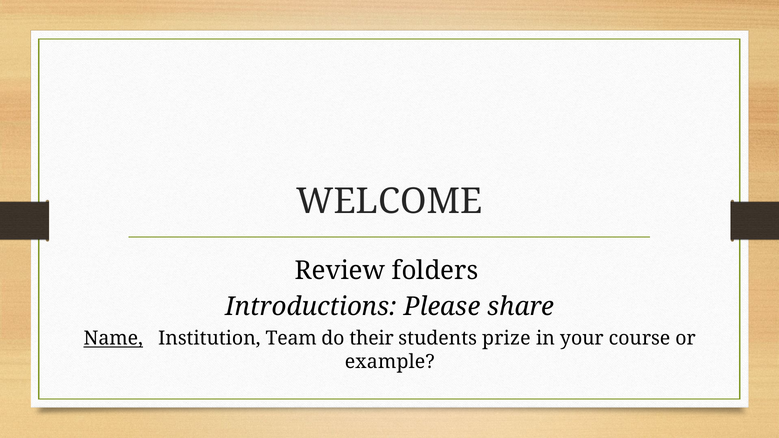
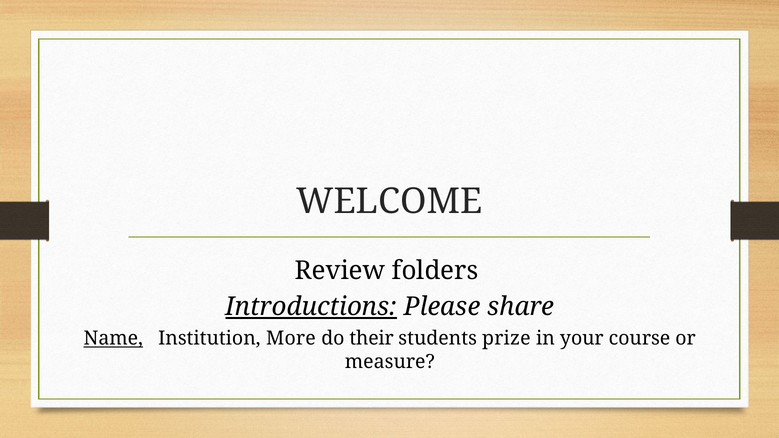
Introductions underline: none -> present
Team: Team -> More
example: example -> measure
